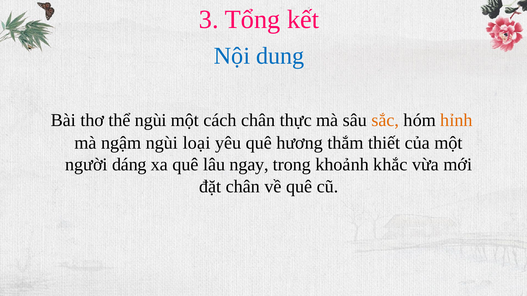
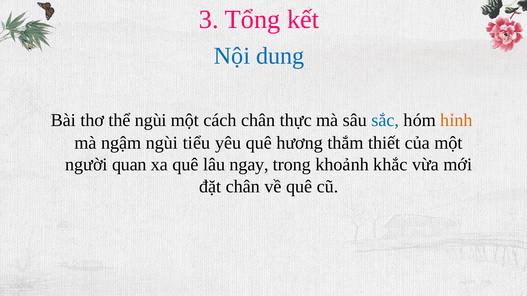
sắc colour: orange -> blue
loại: loại -> tiểu
dáng: dáng -> quan
